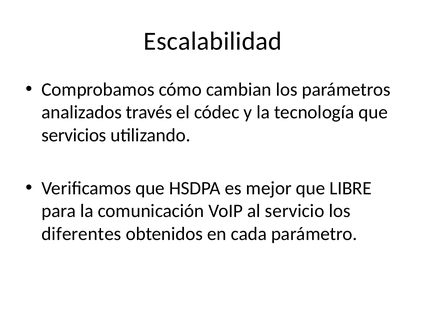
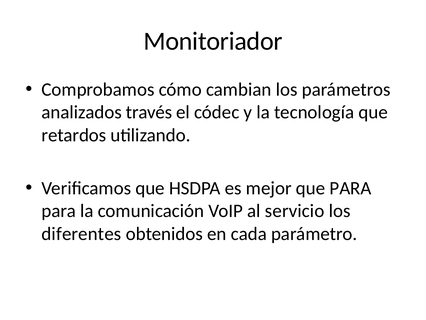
Escalabilidad: Escalabilidad -> Monitoriador
servicios: servicios -> retardos
que LIBRE: LIBRE -> PARA
